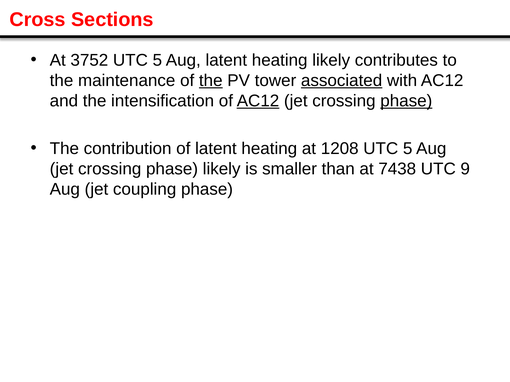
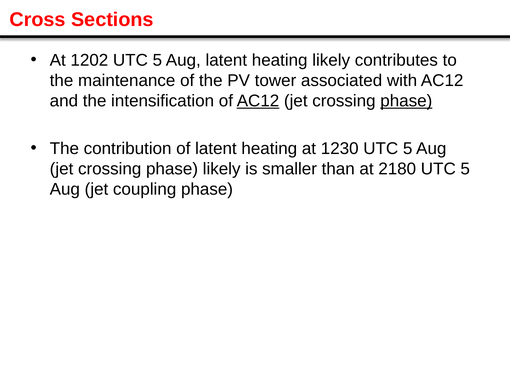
3752: 3752 -> 1202
the at (211, 81) underline: present -> none
associated underline: present -> none
1208: 1208 -> 1230
7438: 7438 -> 2180
9 at (465, 169): 9 -> 5
